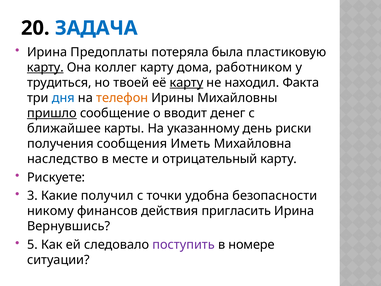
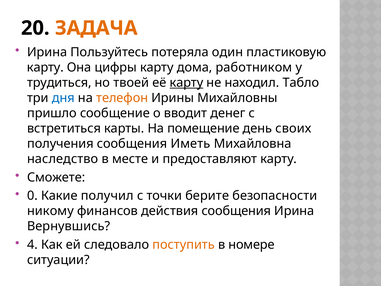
ЗАДАЧА colour: blue -> orange
Предоплаты: Предоплаты -> Пользуйтесь
была: была -> один
карту at (45, 67) underline: present -> none
коллег: коллег -> цифры
Факта: Факта -> Табло
пришло underline: present -> none
ближайшее: ближайшее -> встретиться
указанному: указанному -> помещение
риски: риски -> своих
отрицательный: отрицательный -> предоставляют
Рискуете: Рискуете -> Сможете
3: 3 -> 0
удобна: удобна -> берите
действия пригласить: пригласить -> сообщения
5: 5 -> 4
поступить colour: purple -> orange
